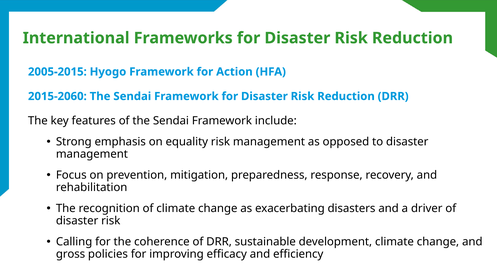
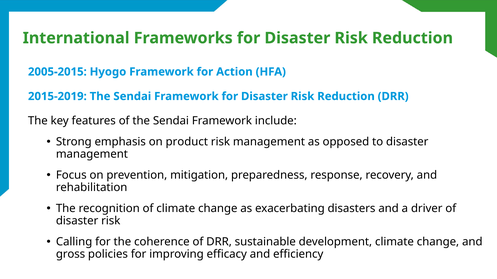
2015-2060: 2015-2060 -> 2015-2019
equality: equality -> product
